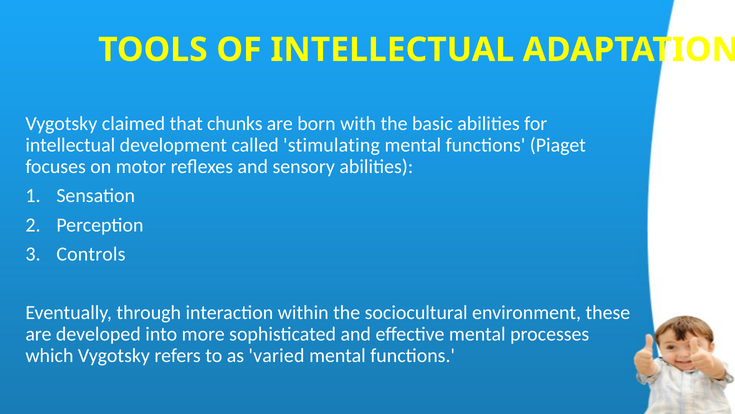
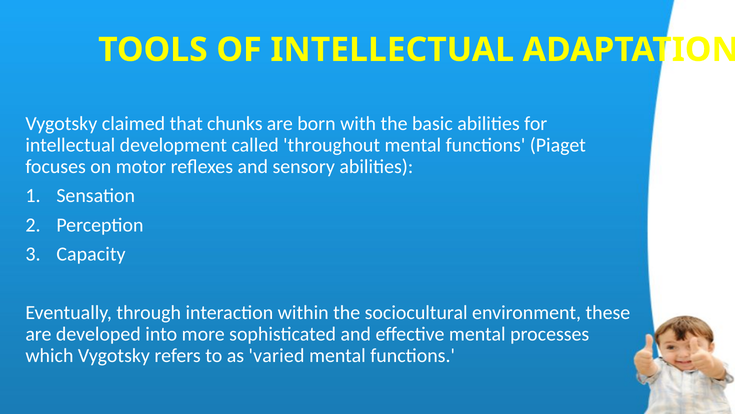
stimulating: stimulating -> throughout
Controls: Controls -> Capacity
